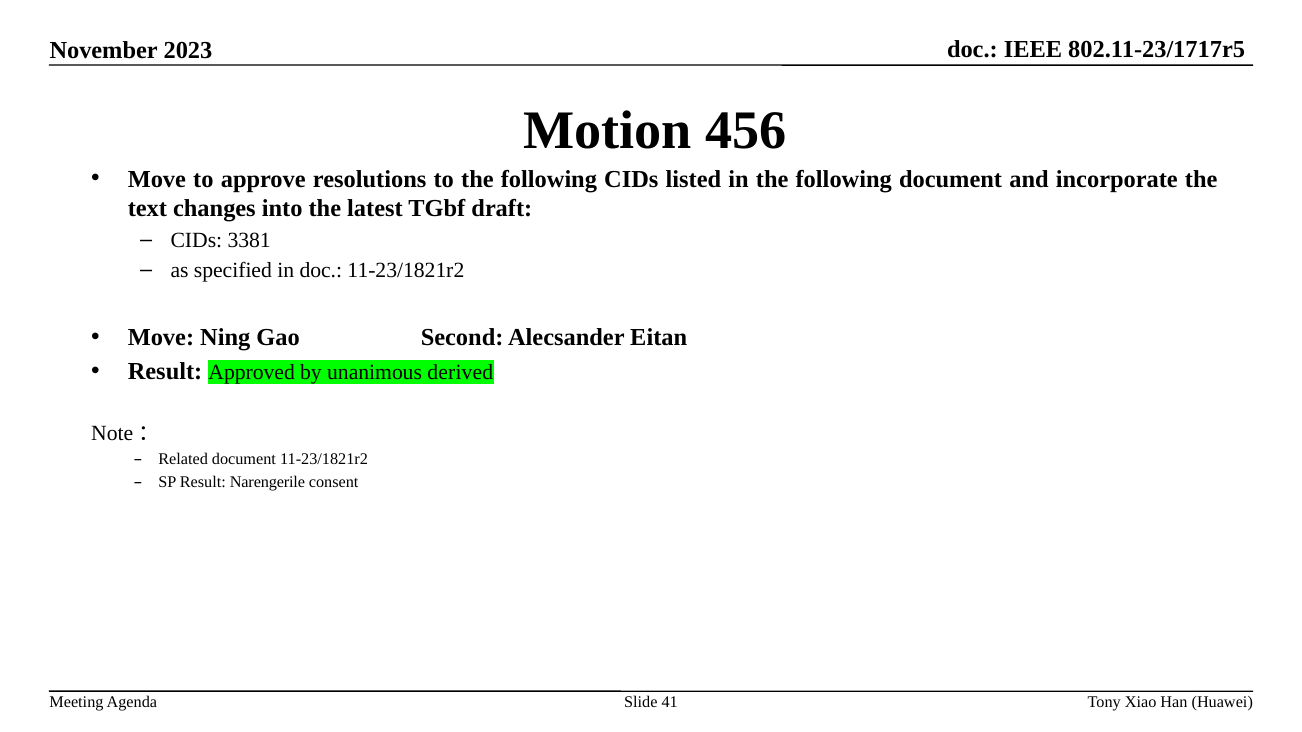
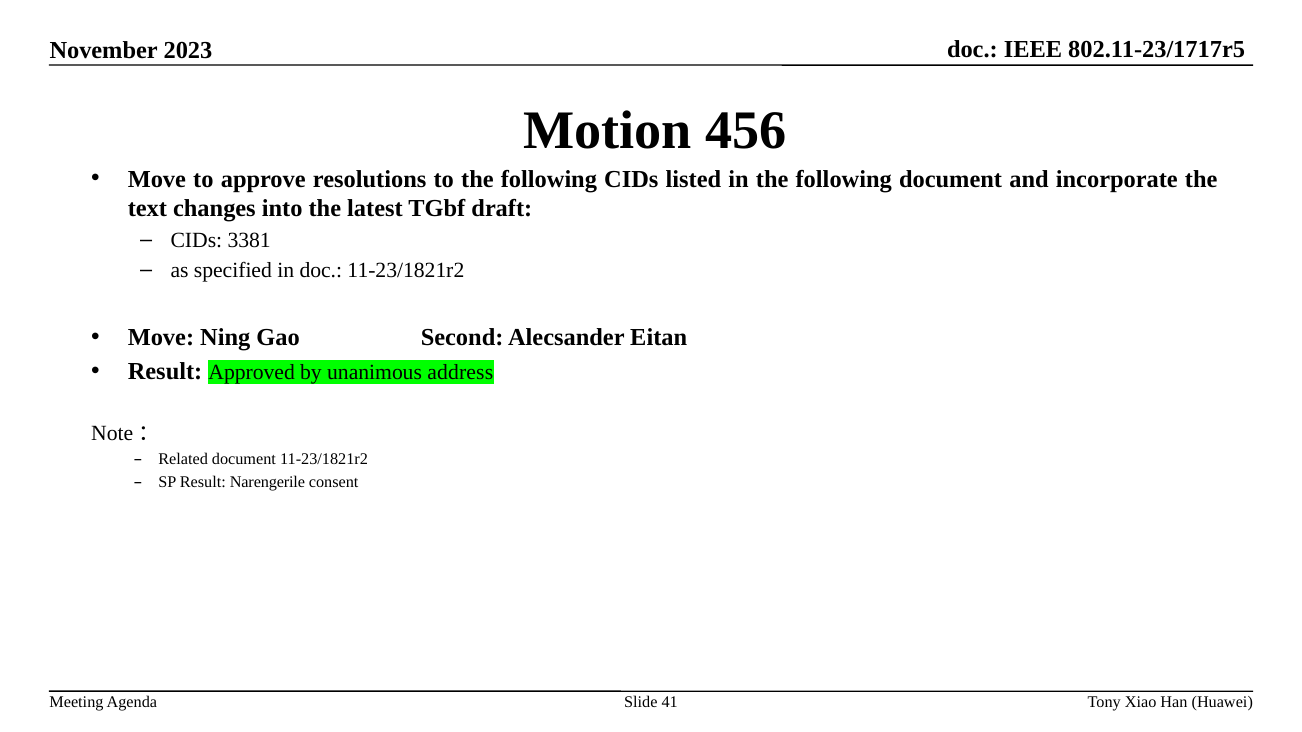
derived: derived -> address
